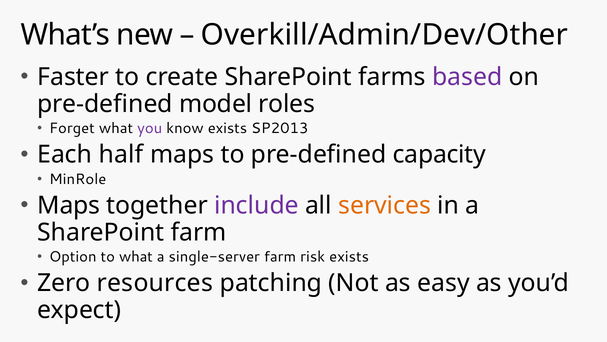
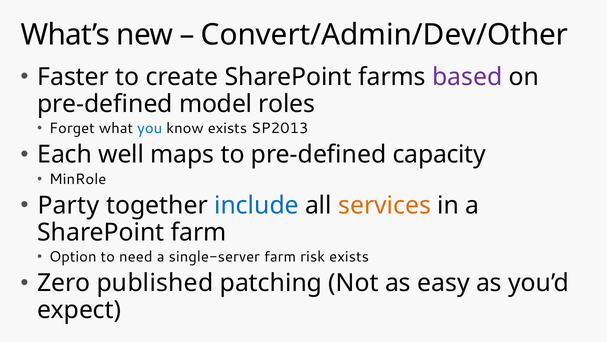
Overkill/Admin/Dev/Other: Overkill/Admin/Dev/Other -> Convert/Admin/Dev/Other
you colour: purple -> blue
half: half -> well
Maps at (69, 205): Maps -> Party
include colour: purple -> blue
to what: what -> need
resources: resources -> published
